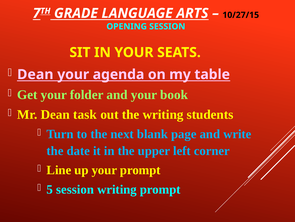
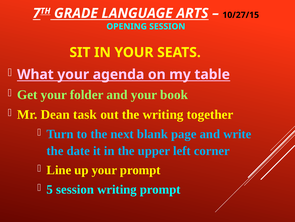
Dean at (35, 74): Dean -> What
students: students -> together
